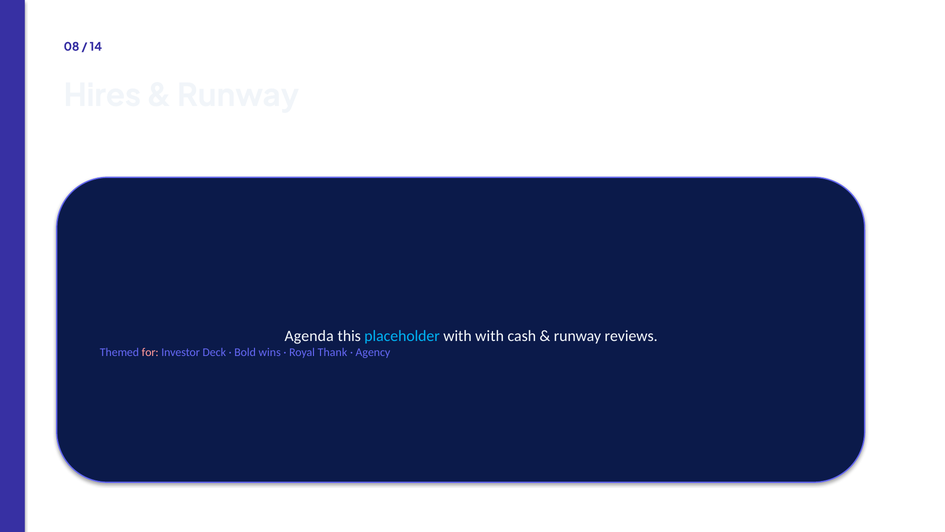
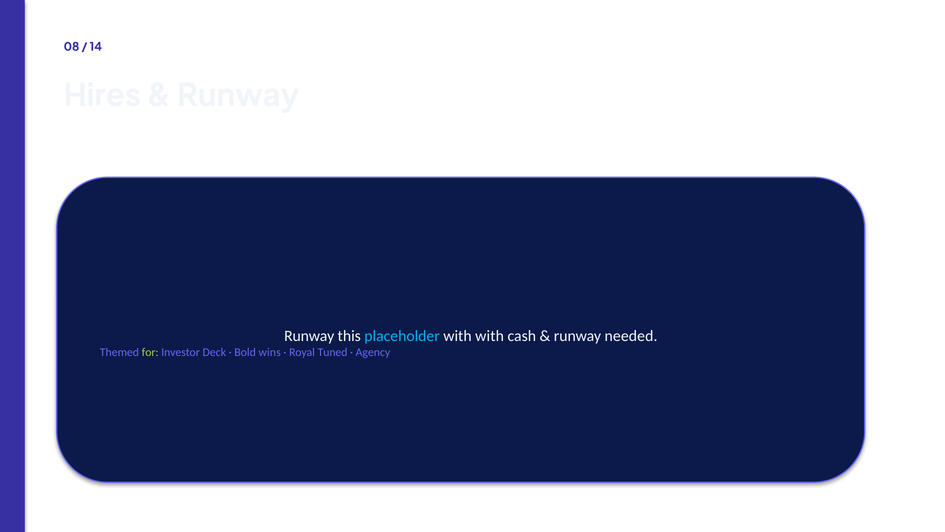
Agenda at (309, 336): Agenda -> Runway
reviews: reviews -> needed
for colour: pink -> light green
Thank: Thank -> Tuned
